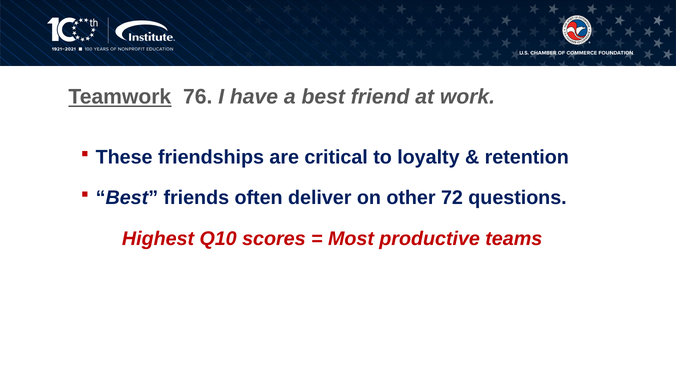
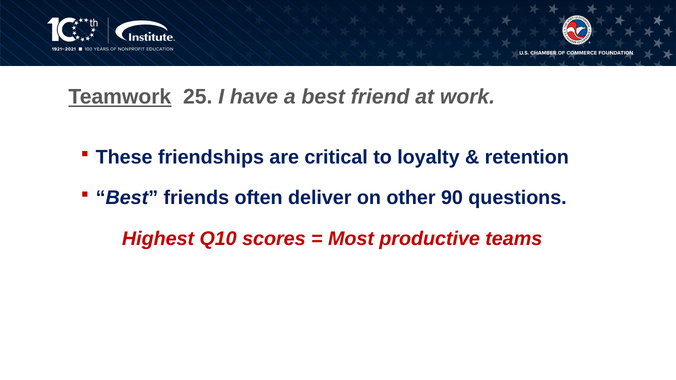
76: 76 -> 25
72: 72 -> 90
